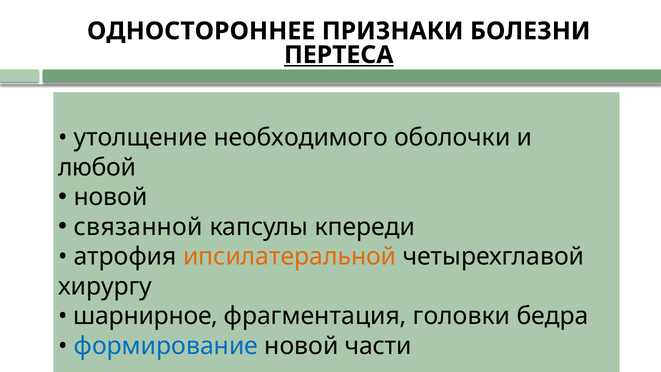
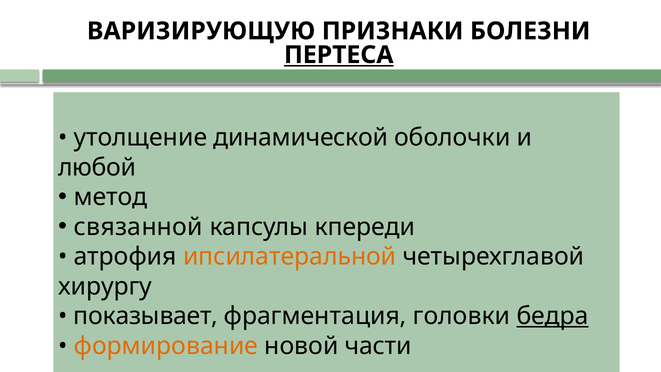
ОДНОСТОРОННЕЕ: ОДНОСТОРОННЕЕ -> ВАРИЗИРУЮЩУЮ
необходимого: необходимого -> динамической
новой at (111, 197): новой -> метод
шарнирное: шарнирное -> показывает
бедра underline: none -> present
формирование colour: blue -> orange
